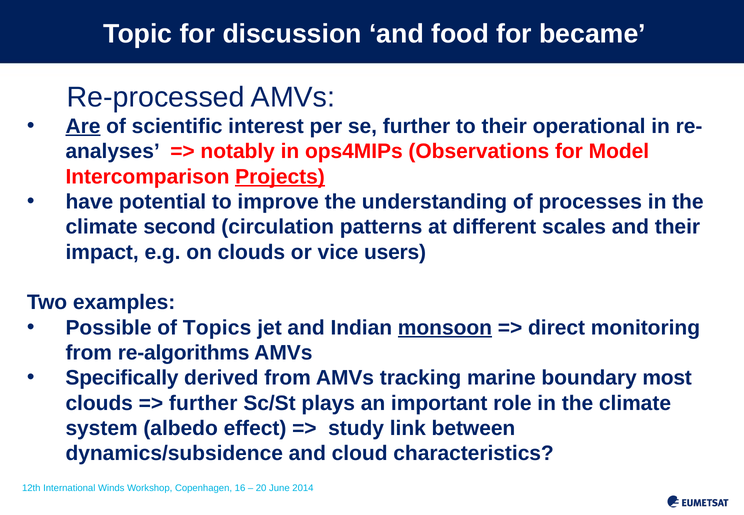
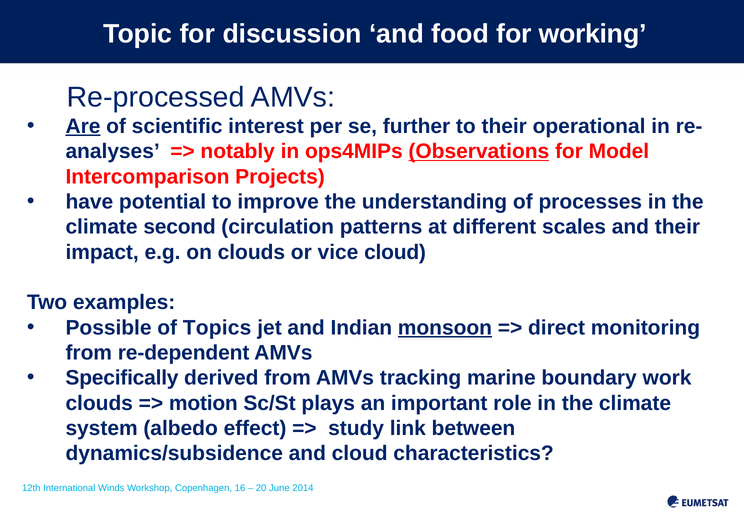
became: became -> working
Observations underline: none -> present
Projects underline: present -> none
vice users: users -> cloud
re-algorithms: re-algorithms -> re-dependent
most: most -> work
further at (203, 403): further -> motion
